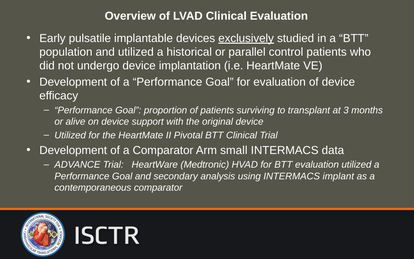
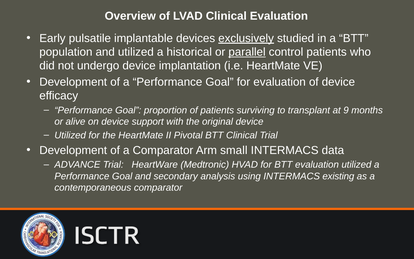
parallel underline: none -> present
3: 3 -> 9
implant: implant -> existing
